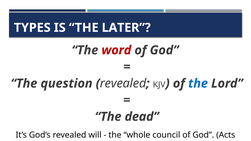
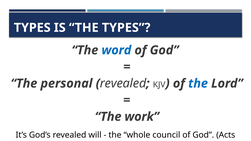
THE LATER: LATER -> TYPES
word colour: red -> blue
question: question -> personal
dead: dead -> work
